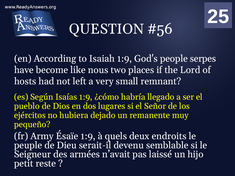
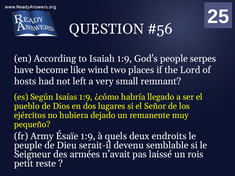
nous: nous -> wind
hijo: hijo -> rois
